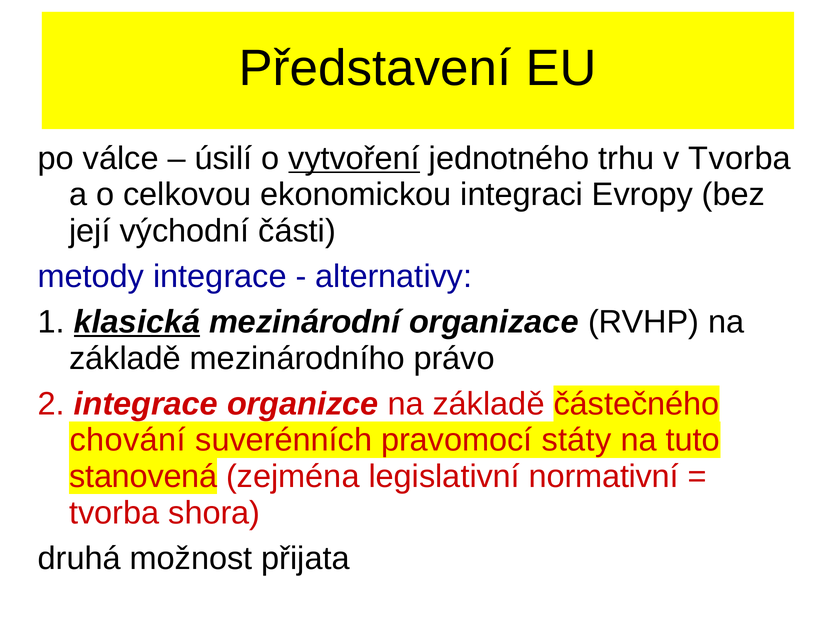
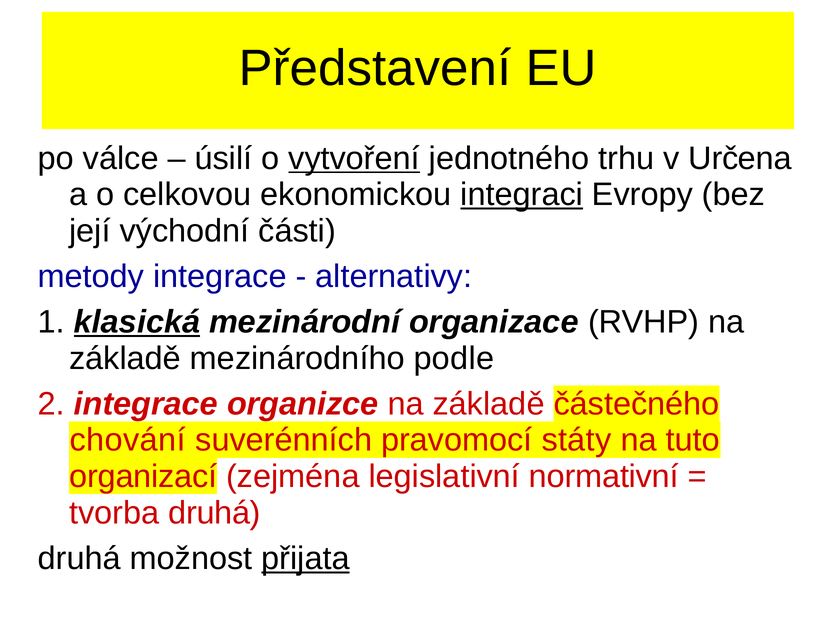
v Tvorba: Tvorba -> Určena
integraci underline: none -> present
právo: právo -> podle
stanovená: stanovená -> organizací
tvorba shora: shora -> druhá
přijata underline: none -> present
